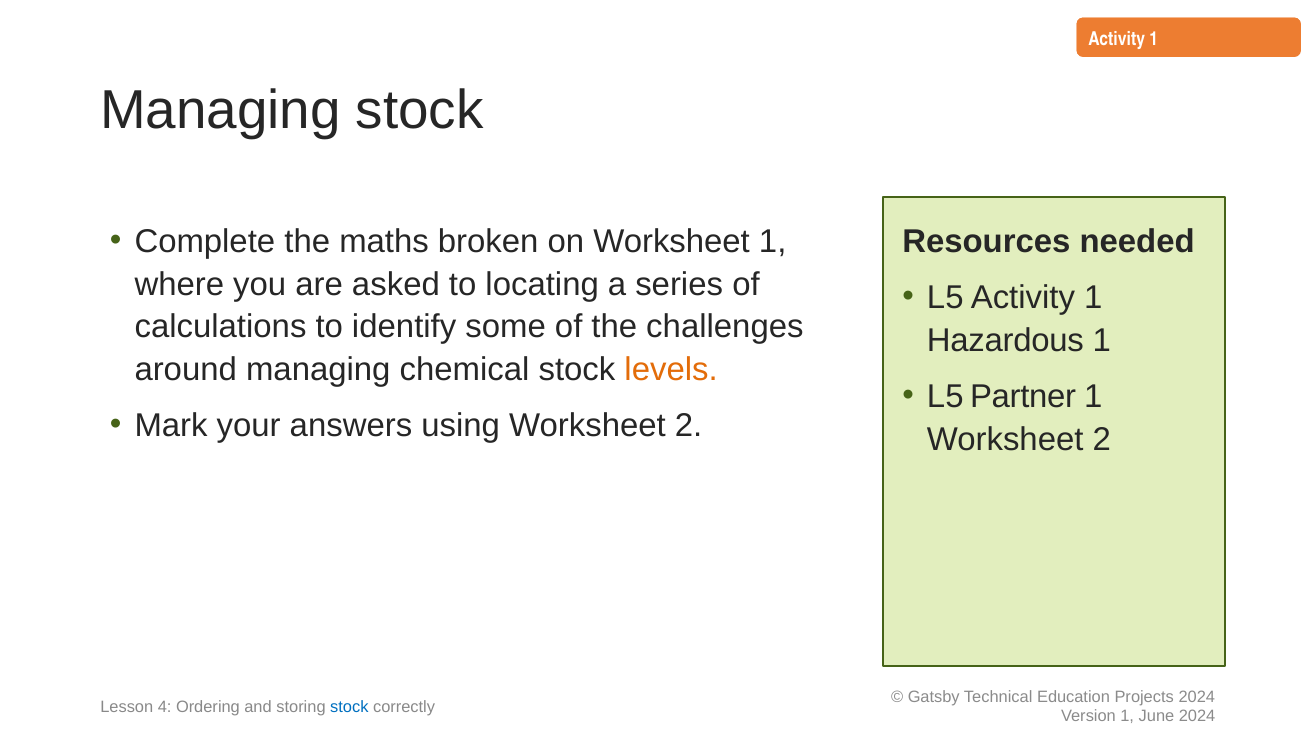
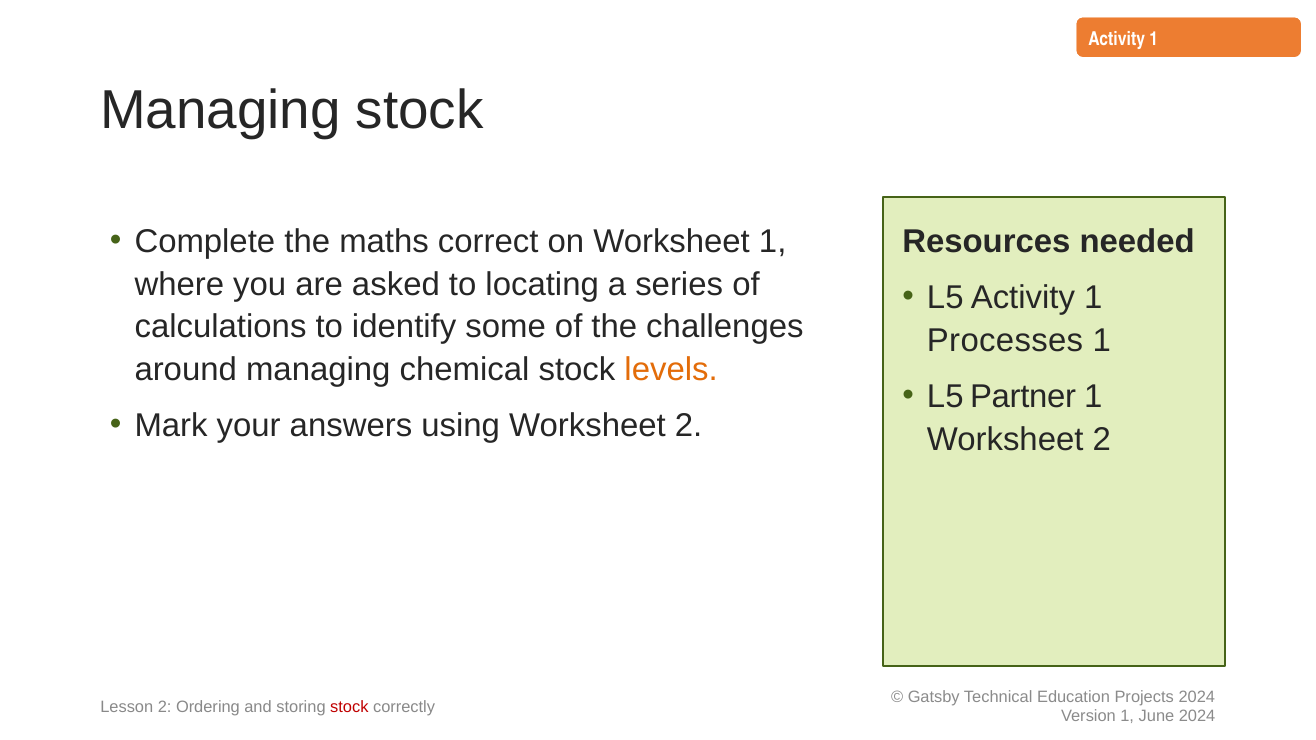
broken: broken -> correct
Hazardous: Hazardous -> Processes
Lesson 4: 4 -> 2
stock at (349, 708) colour: blue -> red
